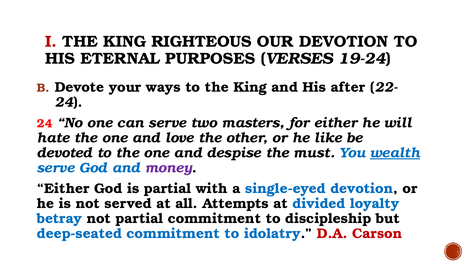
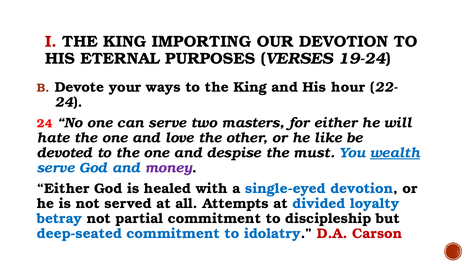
RIGHTEOUS: RIGHTEOUS -> IMPORTING
after: after -> hour
is partial: partial -> healed
